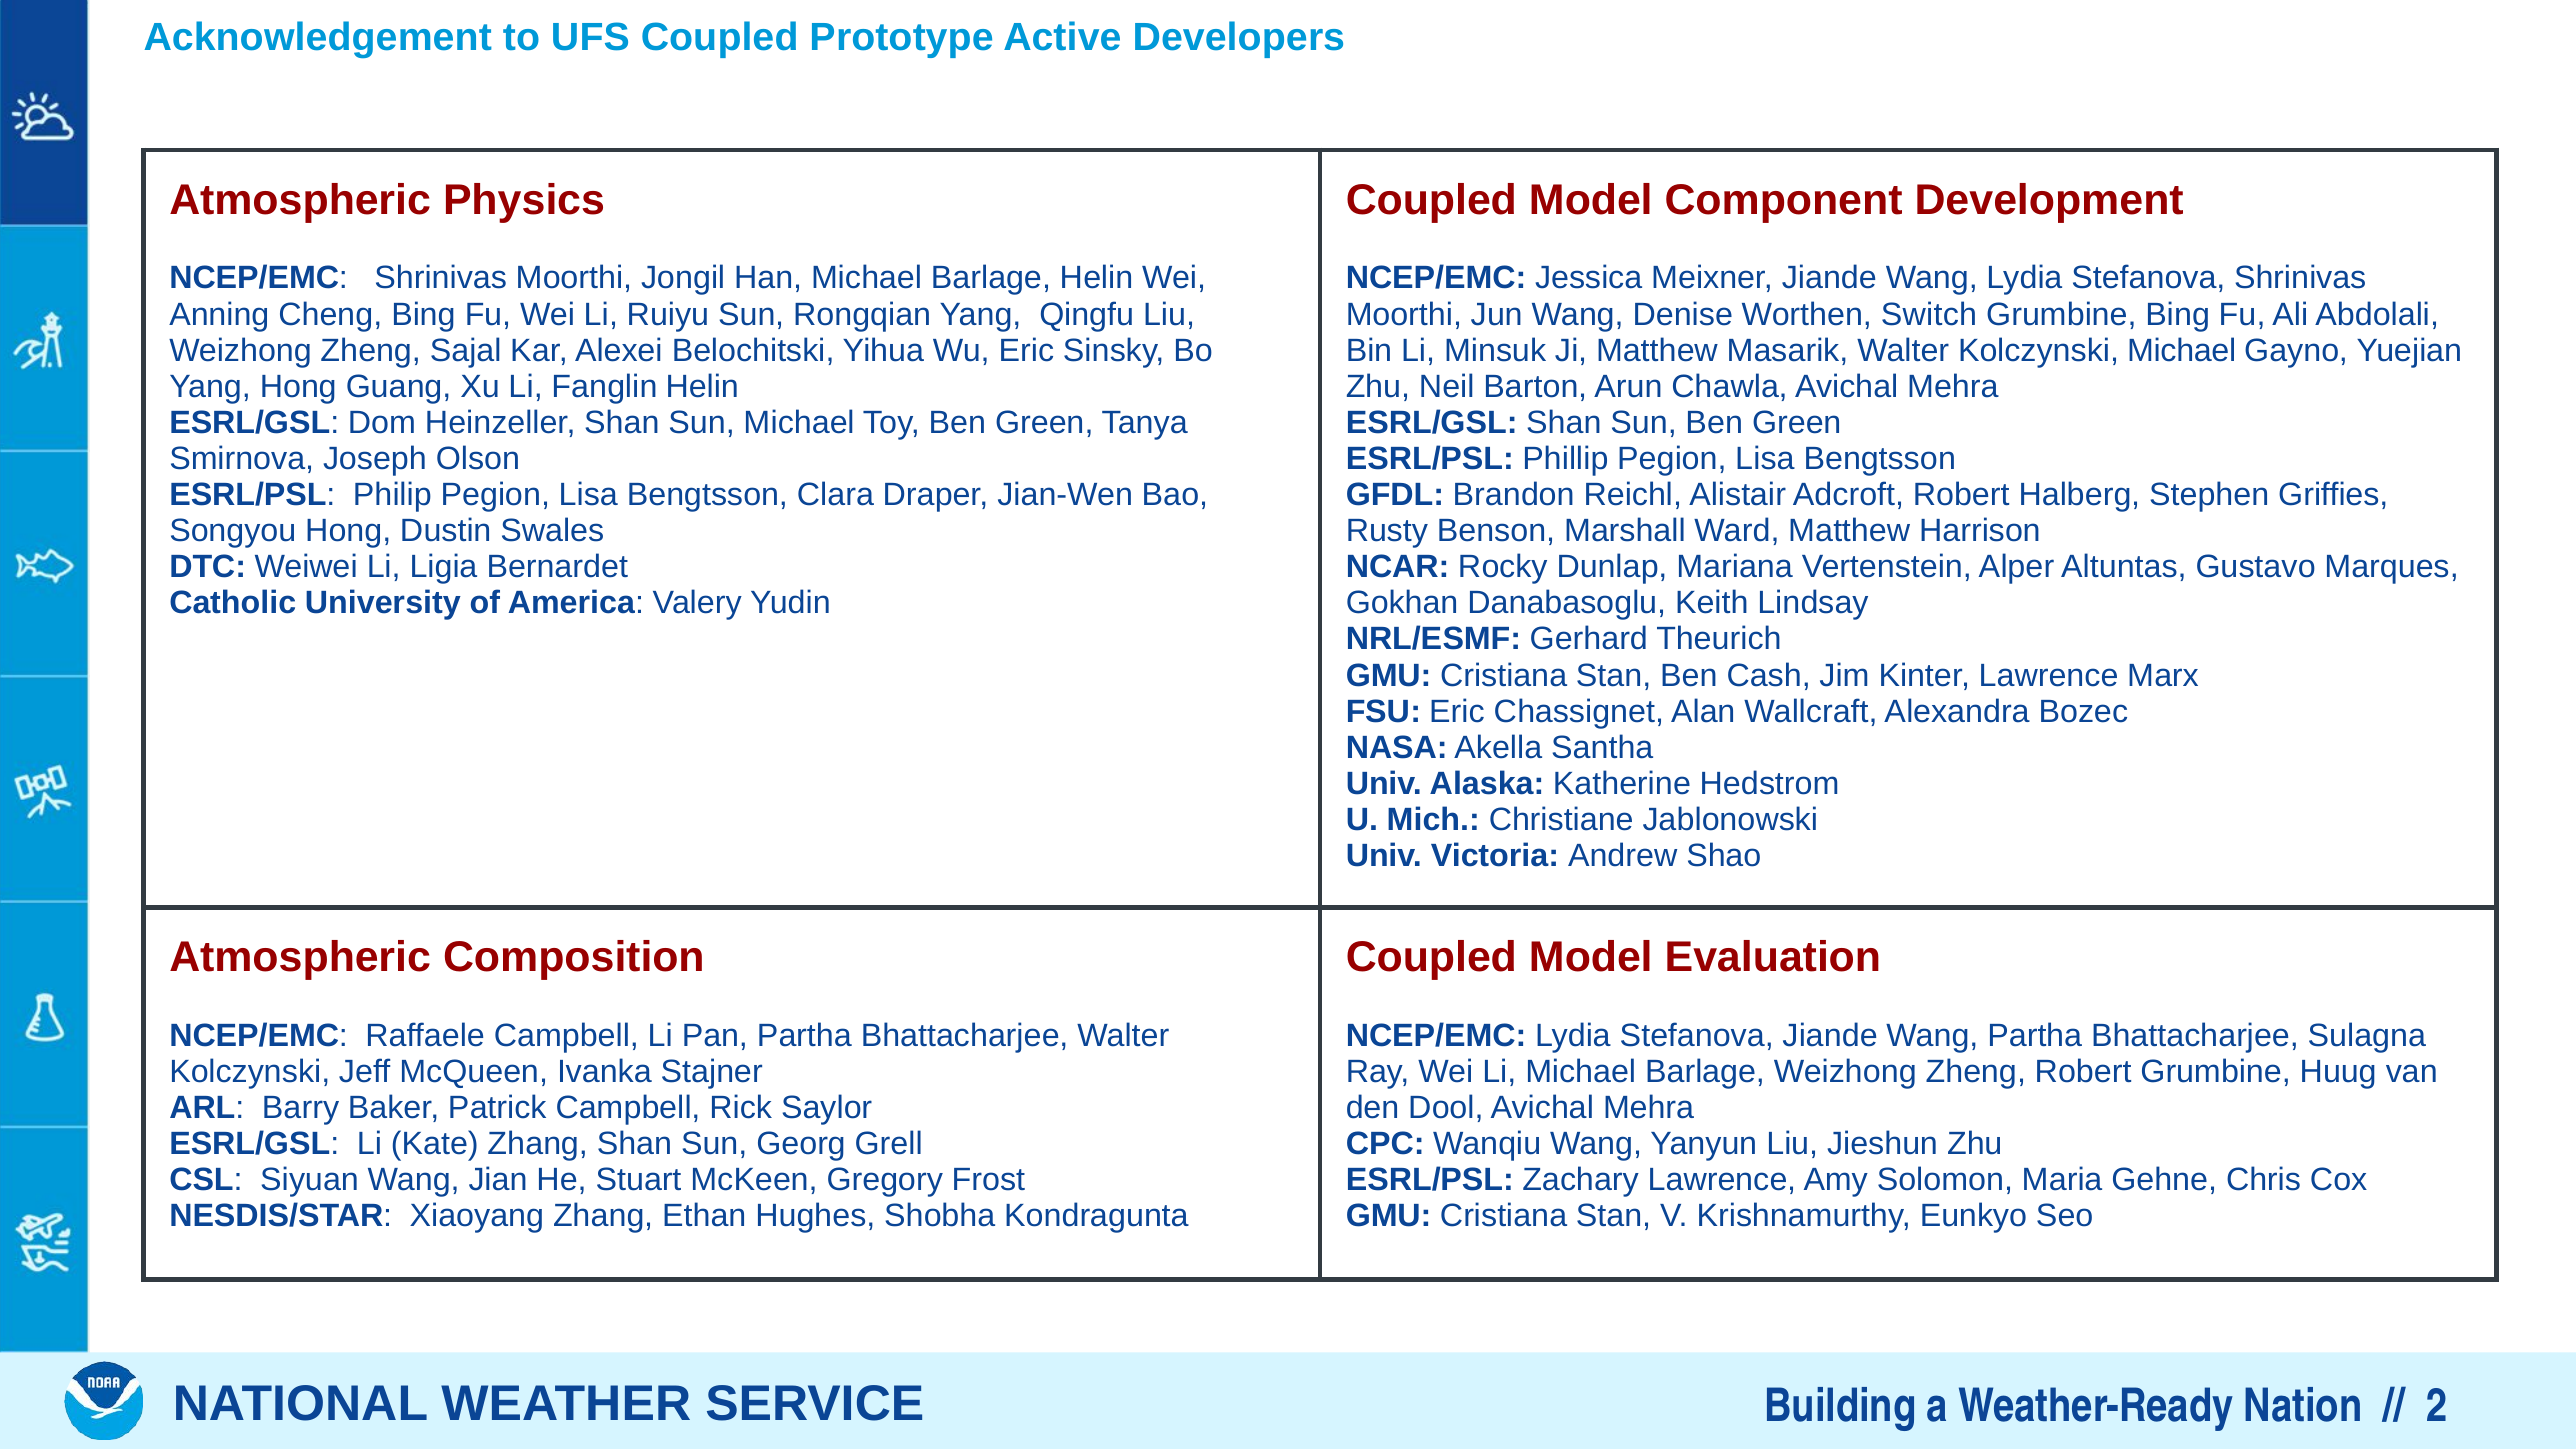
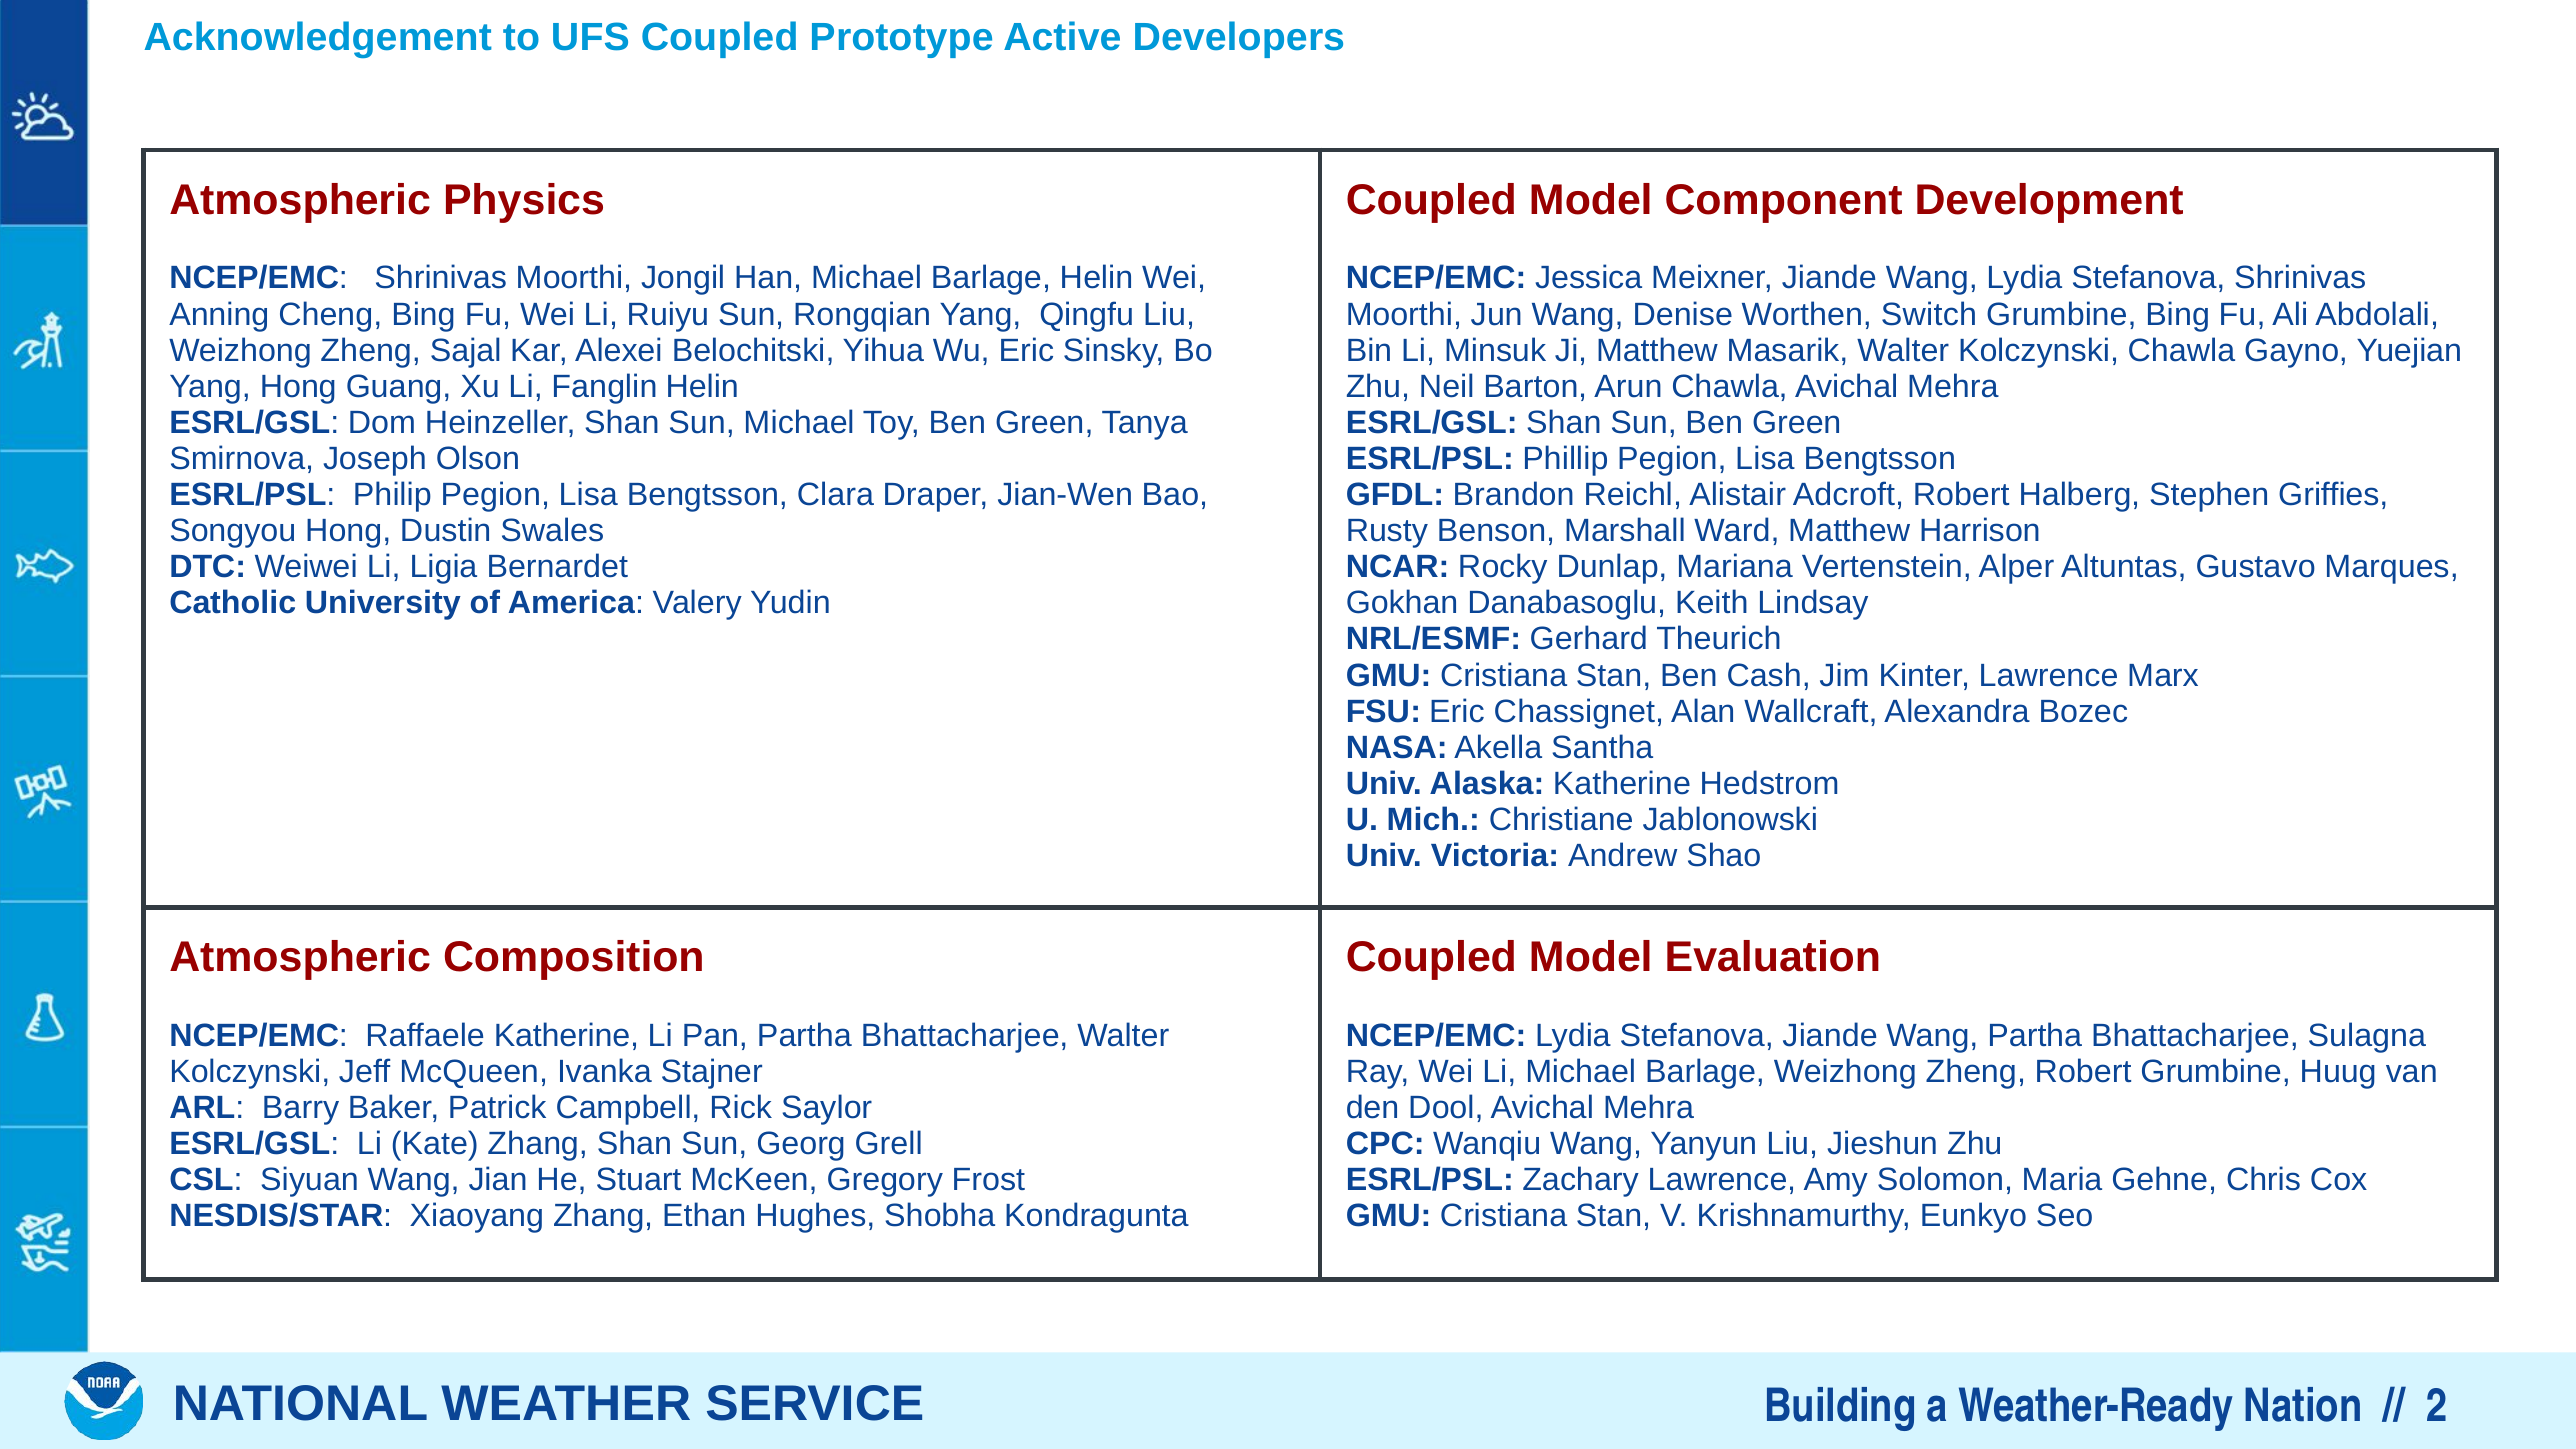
Kolczynski Michael: Michael -> Chawla
Raffaele Campbell: Campbell -> Katherine
